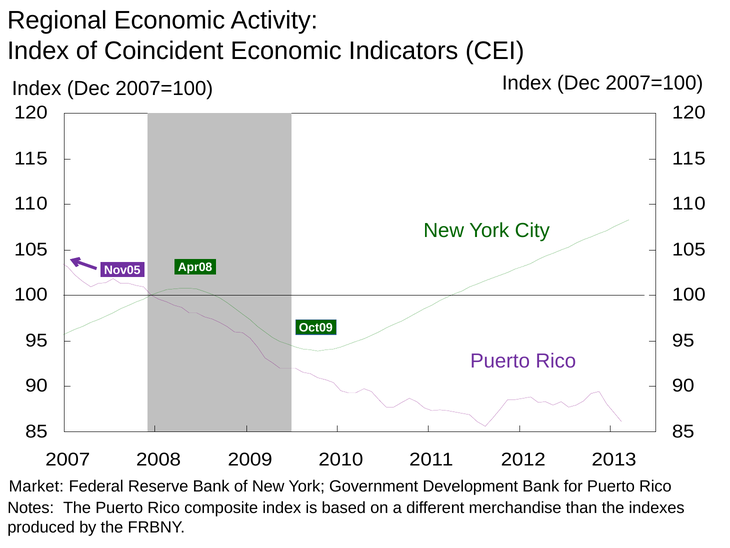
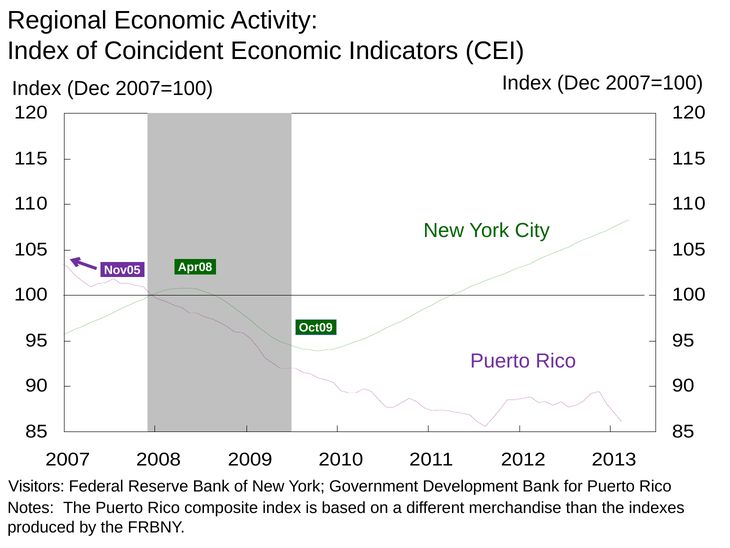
Market: Market -> Visitors
